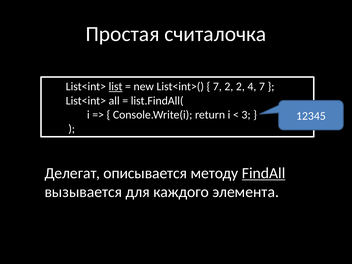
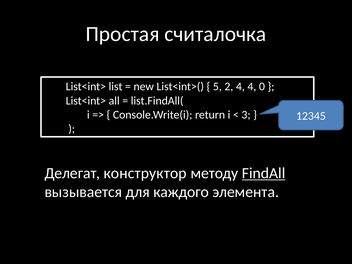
list underline: present -> none
7 at (217, 87): 7 -> 5
2 2: 2 -> 4
4 7: 7 -> 0
описывается: описывается -> конструктор
